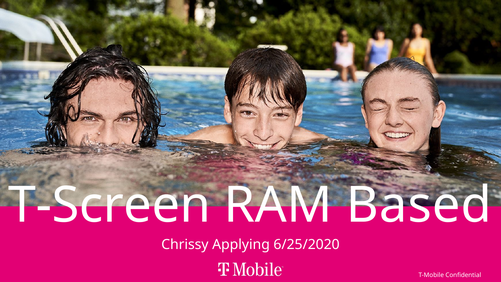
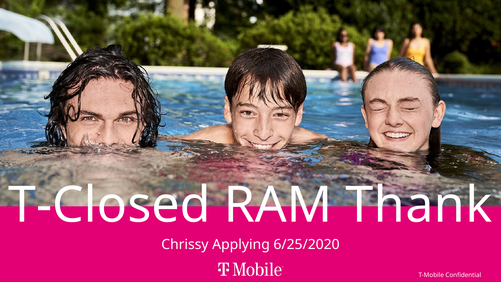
T-Screen: T-Screen -> T-Closed
Based: Based -> Thank
